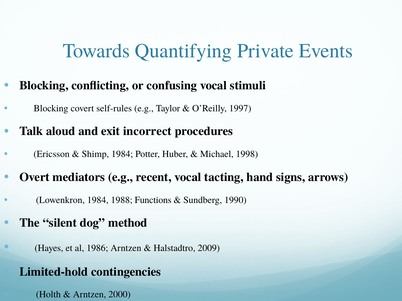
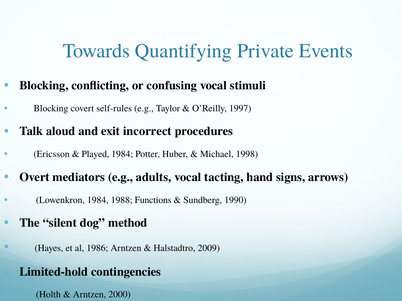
Shimp: Shimp -> Played
recent: recent -> adults
